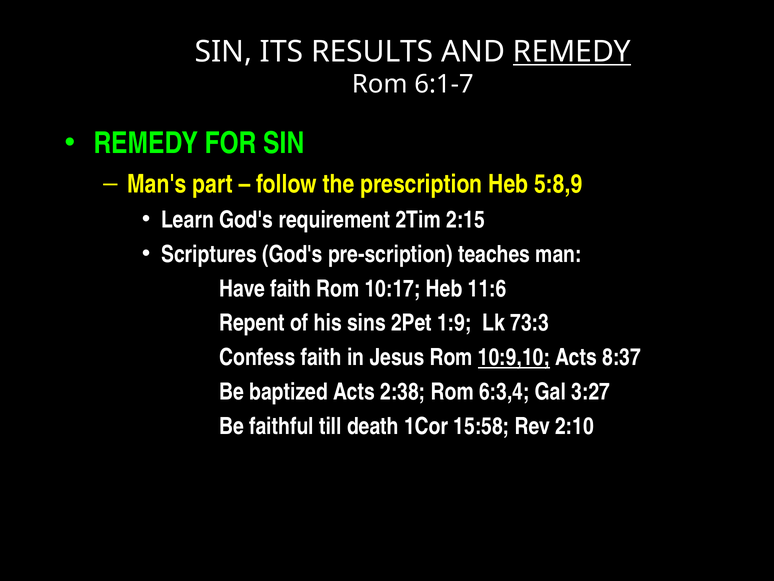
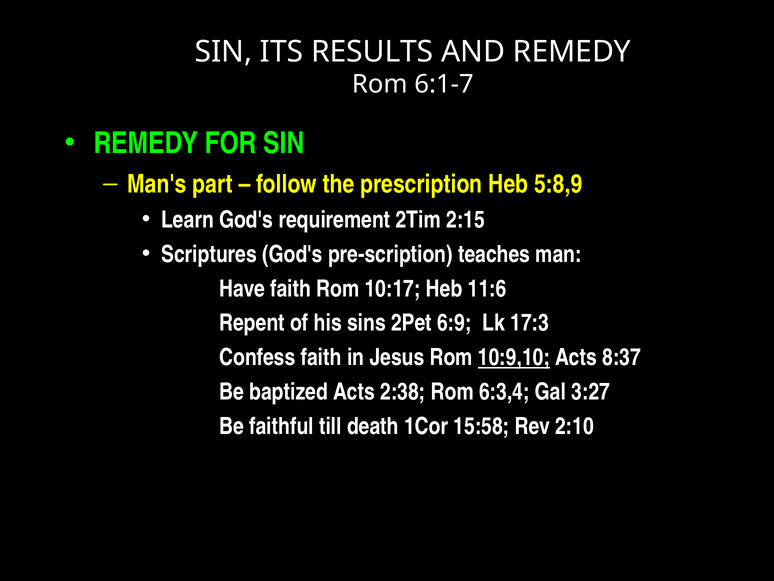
REMEDY at (572, 52) underline: present -> none
1:9: 1:9 -> 6:9
73:3: 73:3 -> 17:3
